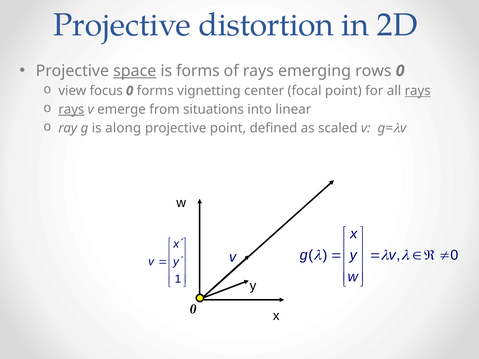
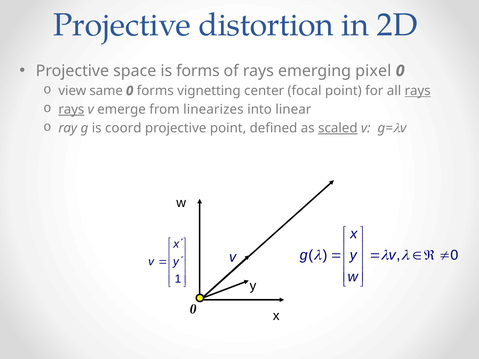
space underline: present -> none
rows: rows -> pixel
focus: focus -> same
situations: situations -> linearizes
along: along -> coord
scaled underline: none -> present
